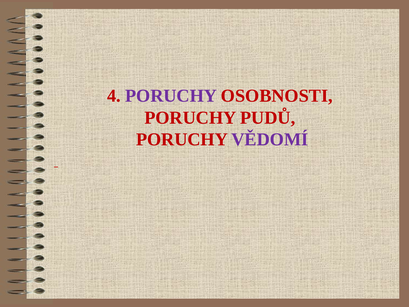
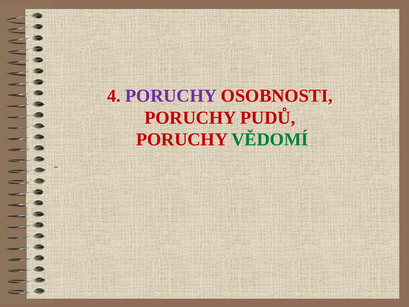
VĚDOMÍ colour: purple -> green
